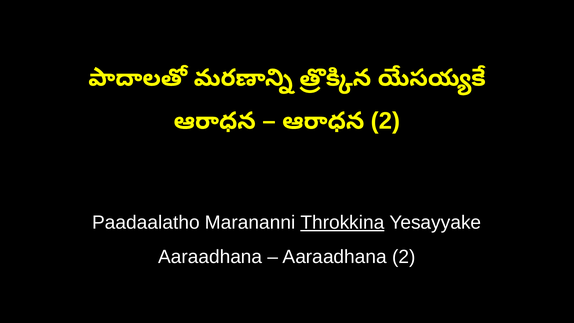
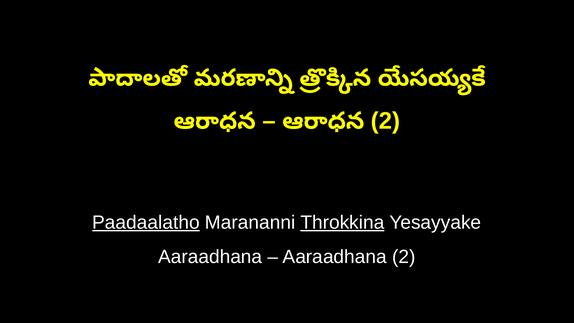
Paadaalatho underline: none -> present
